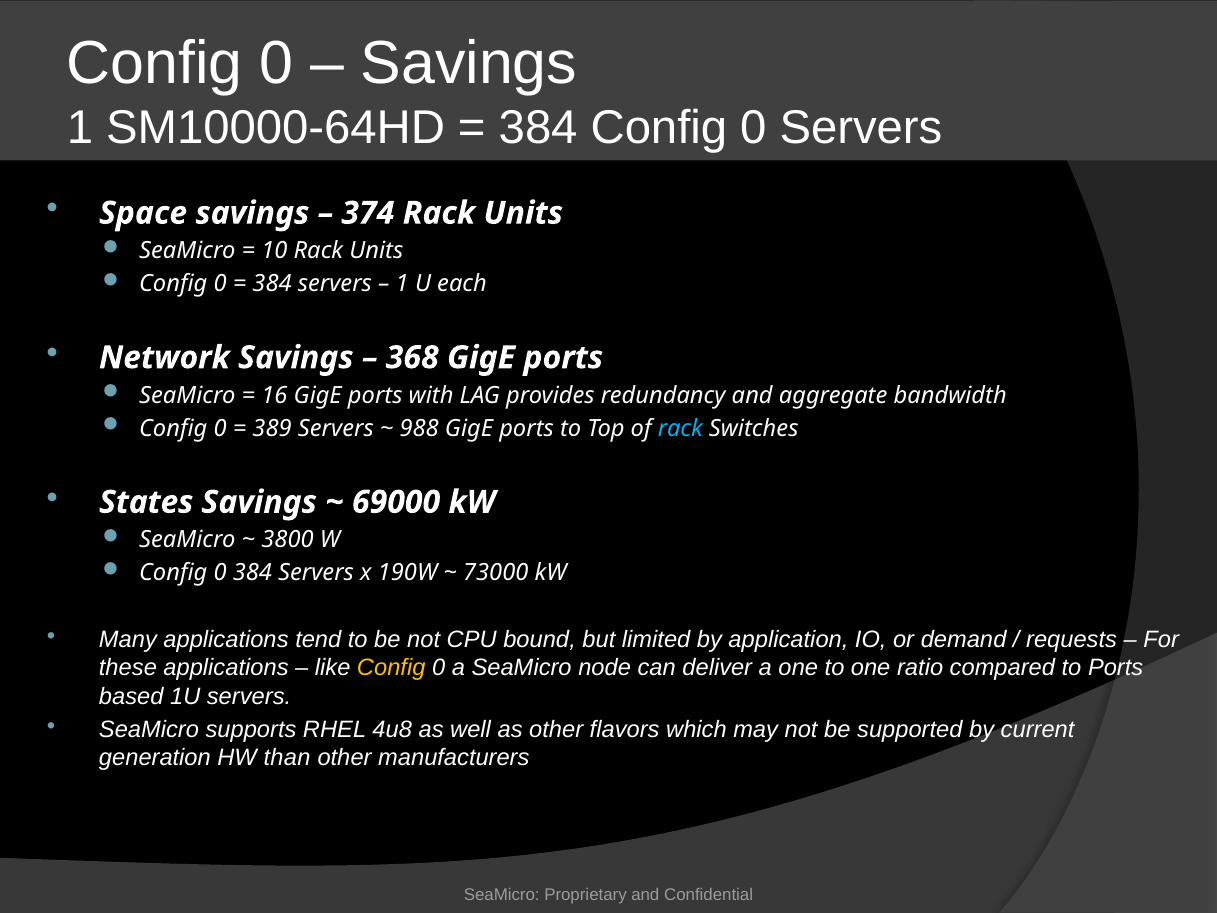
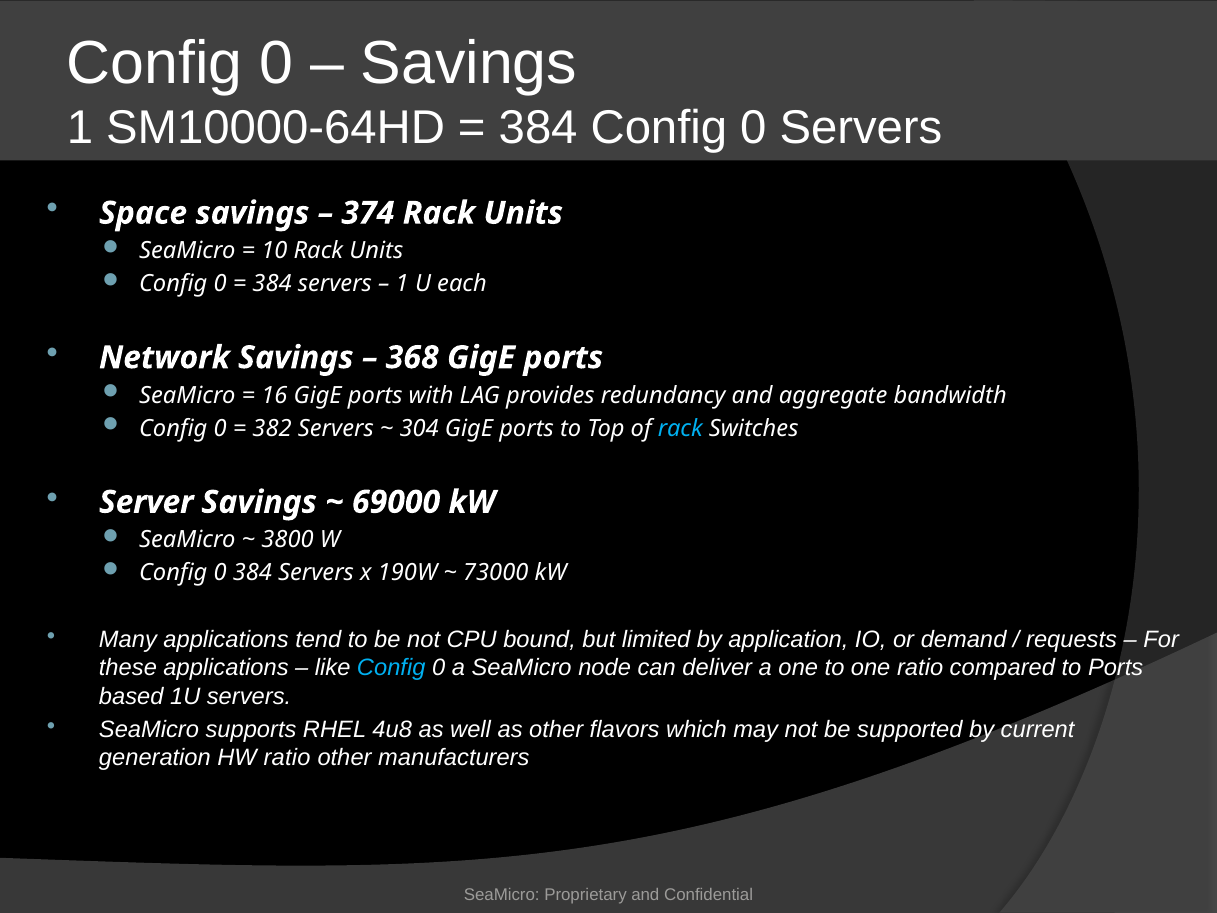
389: 389 -> 382
988: 988 -> 304
States: States -> Server
Config at (391, 668) colour: yellow -> light blue
HW than: than -> ratio
